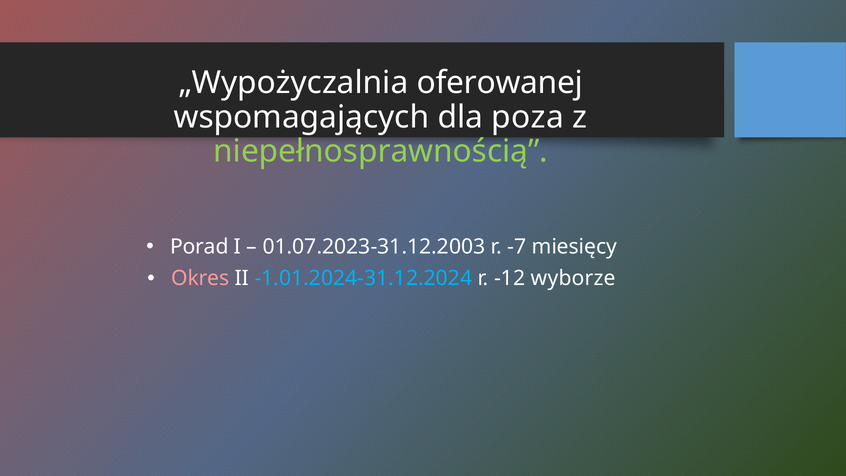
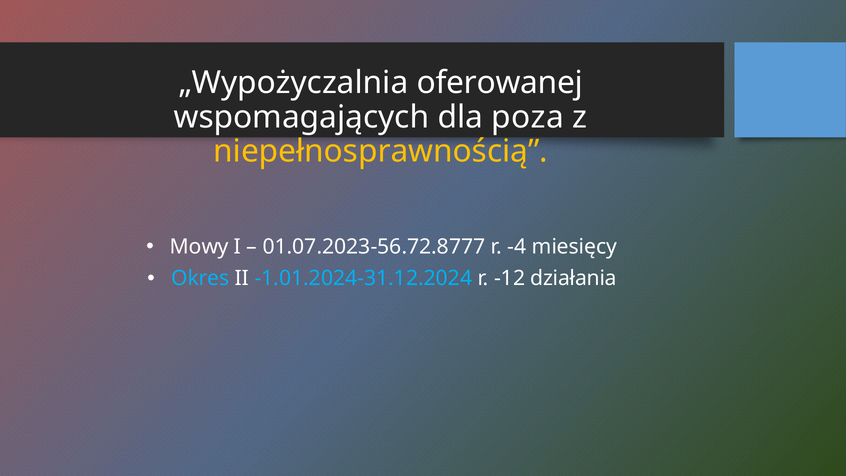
niepełnosprawnością colour: light green -> yellow
Porad: Porad -> Mowy
01.07.2023-31.12.2003: 01.07.2023-31.12.2003 -> 01.07.2023-56.72.8777
-7: -7 -> -4
Okres colour: pink -> light blue
wyborze: wyborze -> działania
